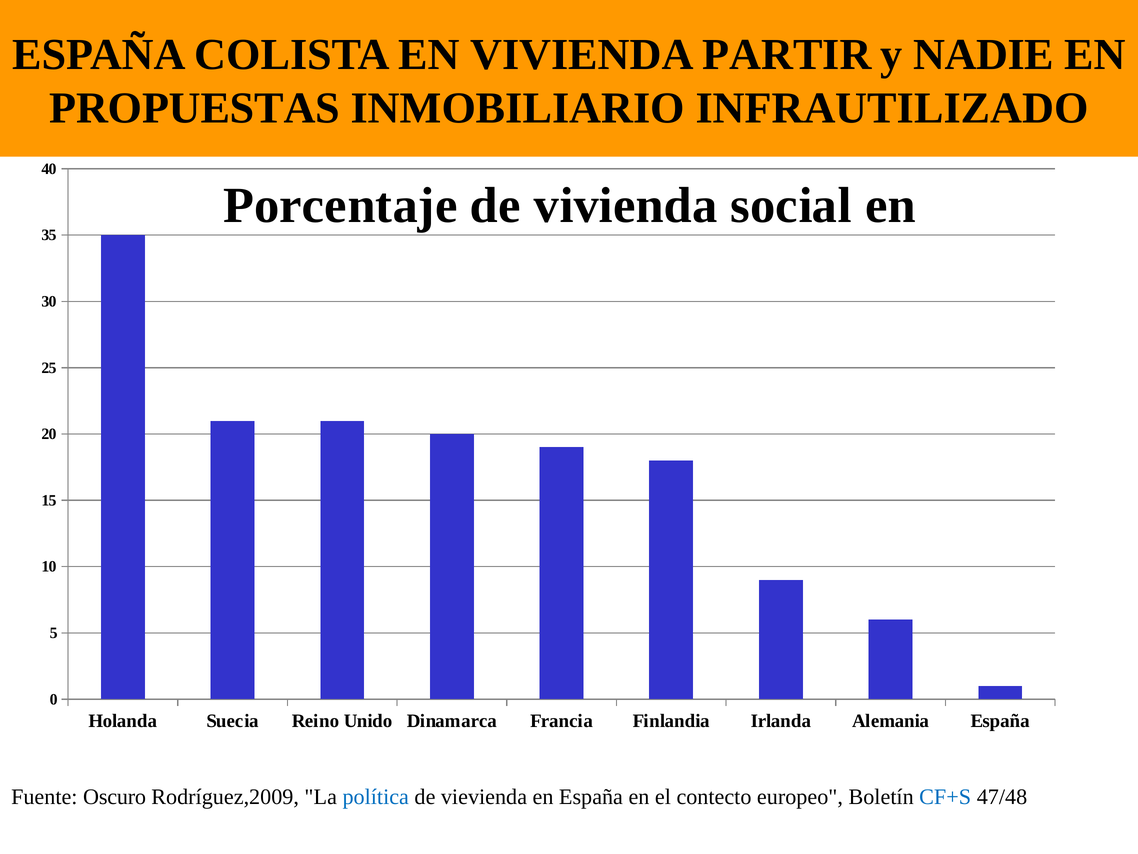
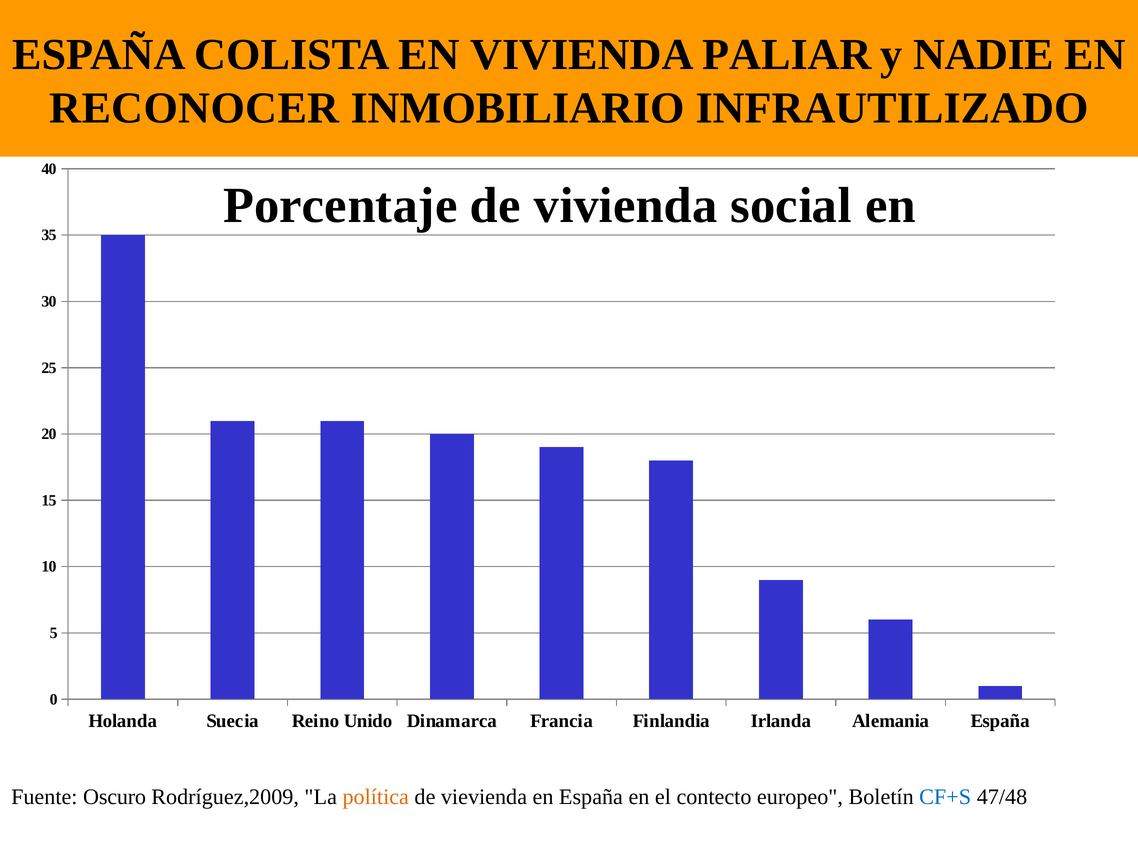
PARTIR: PARTIR -> PALIAR
PROPUESTAS: PROPUESTAS -> RECONOCER
política colour: blue -> orange
